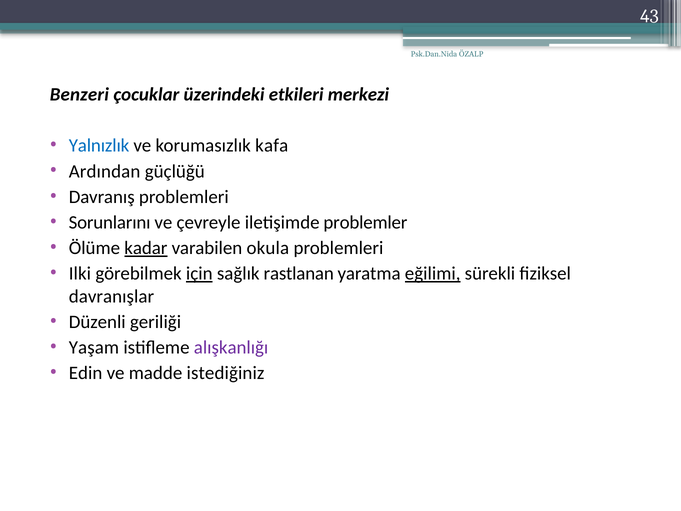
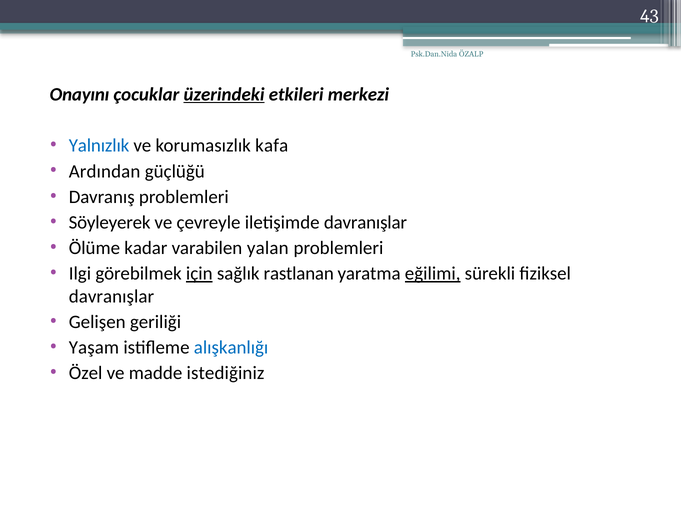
Benzeri: Benzeri -> Onayını
üzerindeki underline: none -> present
Sorunlarını: Sorunlarını -> Söyleyerek
iletişimde problemler: problemler -> davranışlar
kadar underline: present -> none
okula: okula -> yalan
Ilki: Ilki -> Ilgi
Düzenli: Düzenli -> Gelişen
alışkanlığı colour: purple -> blue
Edin: Edin -> Özel
